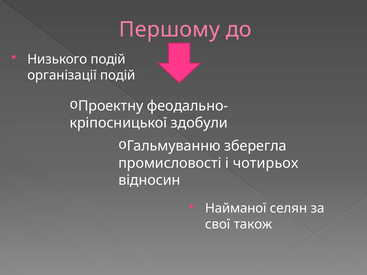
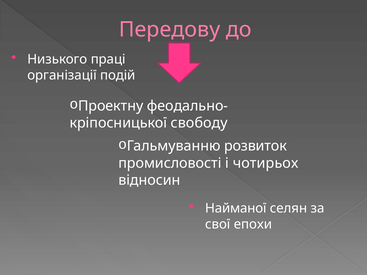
Першому: Першому -> Передову
Низького подій: подій -> праці
здобули: здобули -> свободу
зберегла: зберегла -> розвиток
також: також -> епохи
